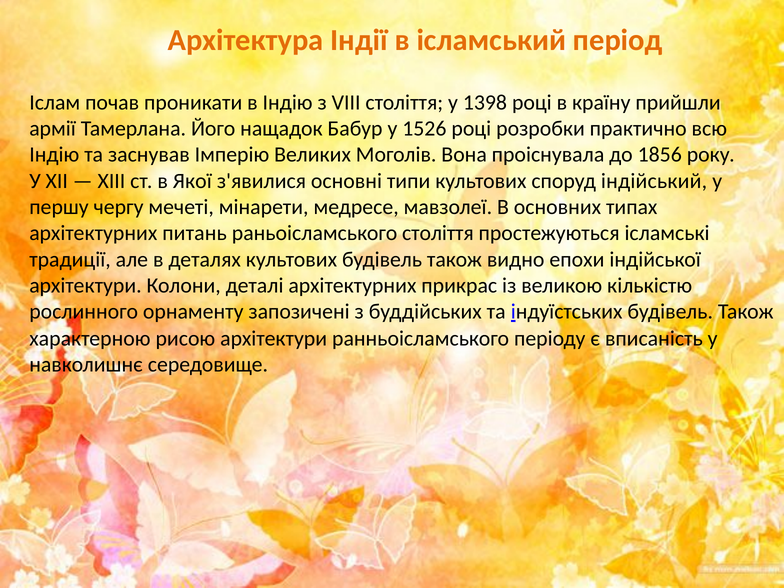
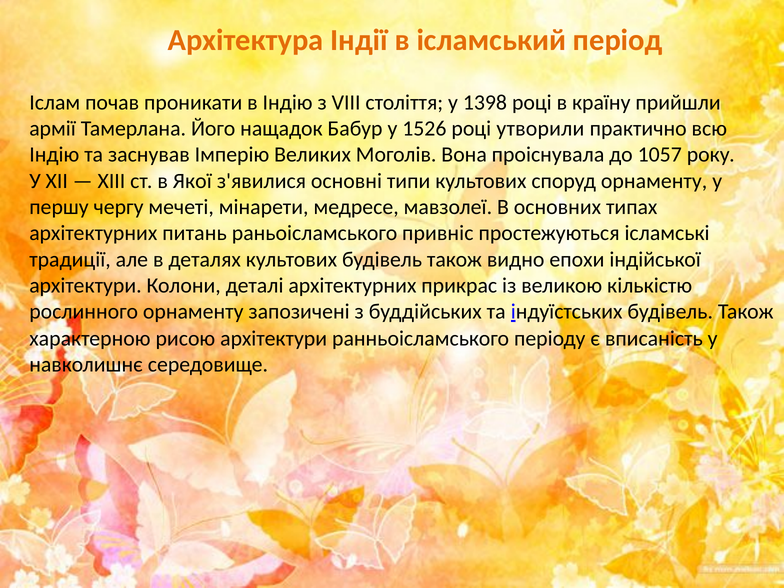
розробки: розробки -> утворили
1856: 1856 -> 1057
споруд індійський: індійський -> орнаменту
раньоісламського століття: століття -> привніс
